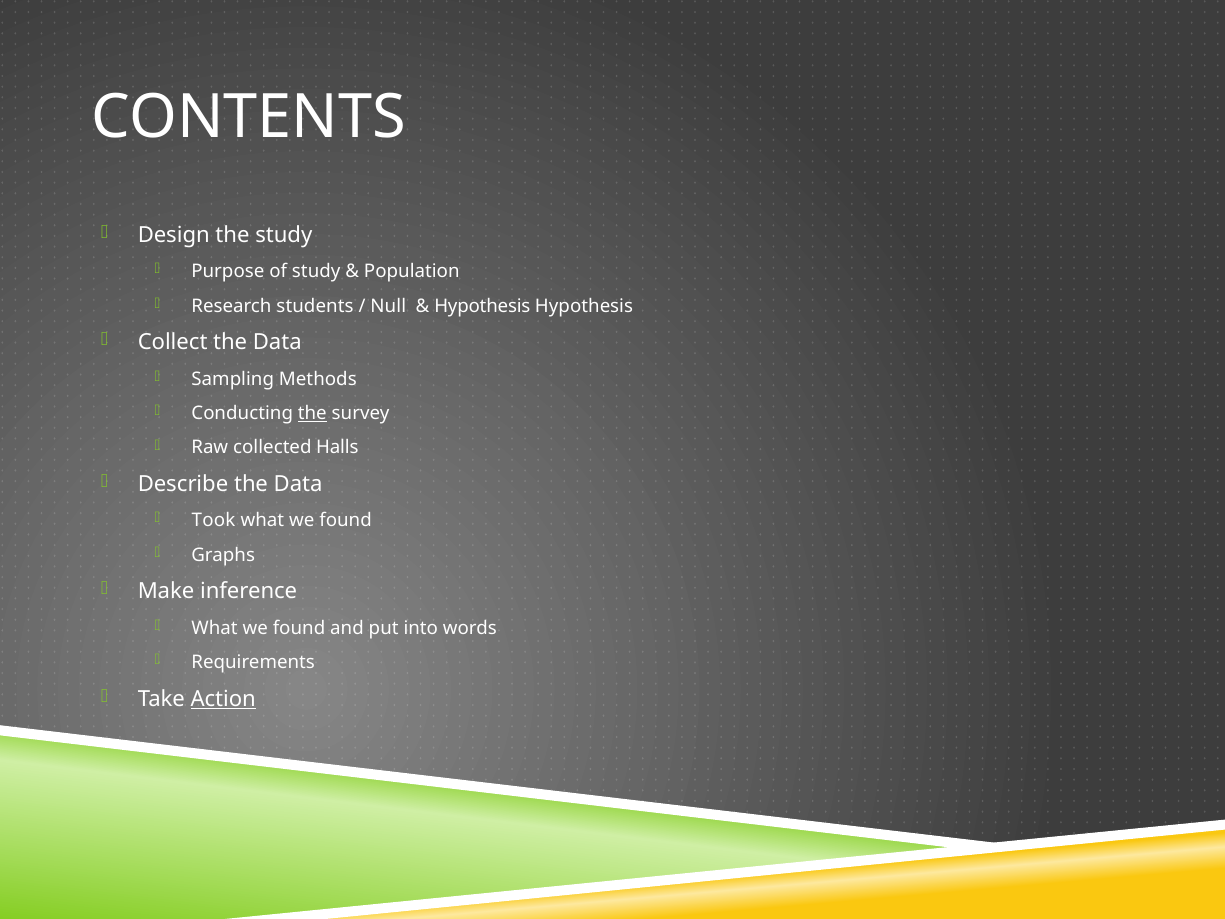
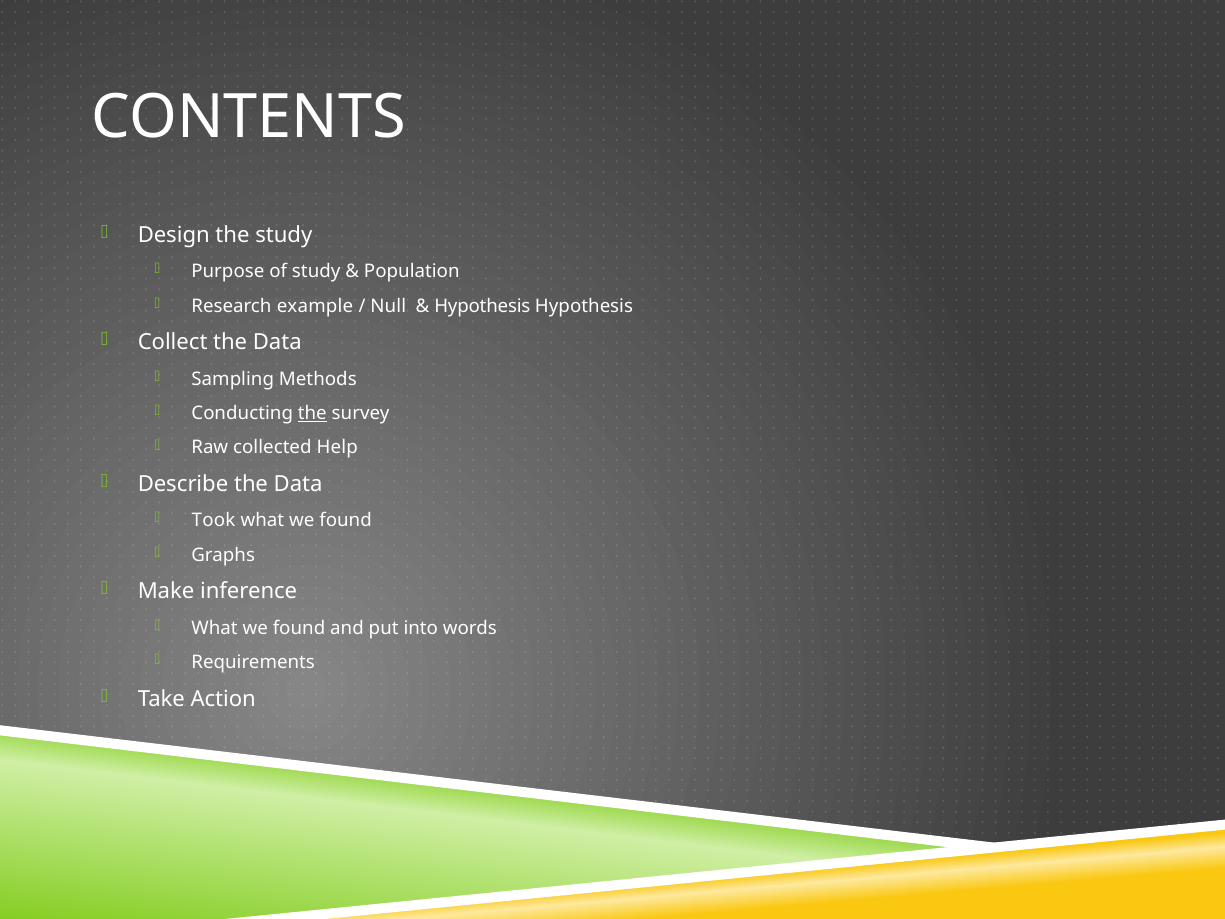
students: students -> example
Halls: Halls -> Help
Action underline: present -> none
